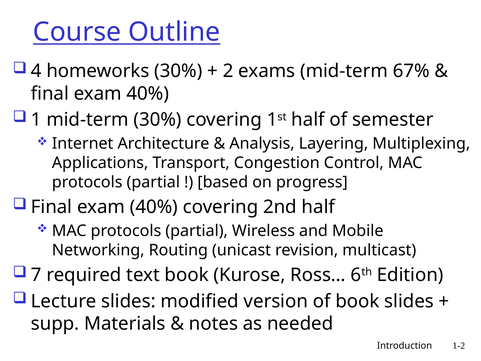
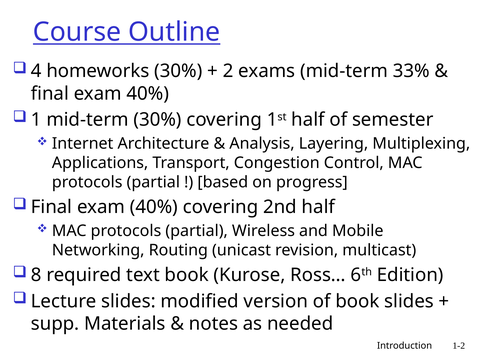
67%: 67% -> 33%
7: 7 -> 8
